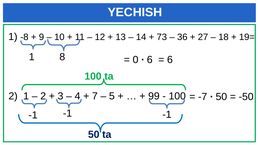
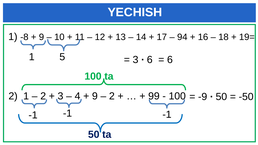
73: 73 -> 17
36: 36 -> 94
27: 27 -> 16
8: 8 -> 5
0 at (136, 60): 0 -> 3
7 at (95, 96): 7 -> 9
5 at (112, 96): 5 -> 2
-7: -7 -> -9
